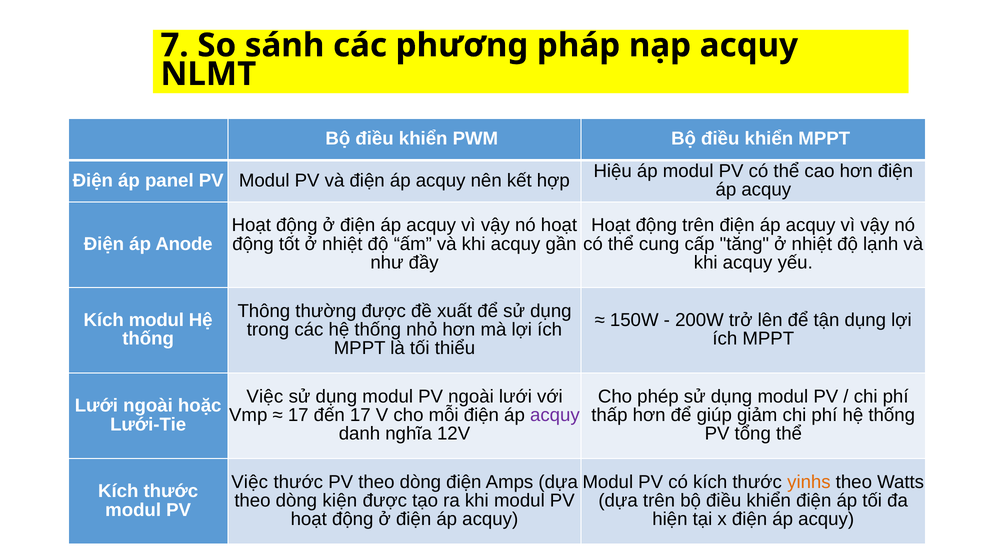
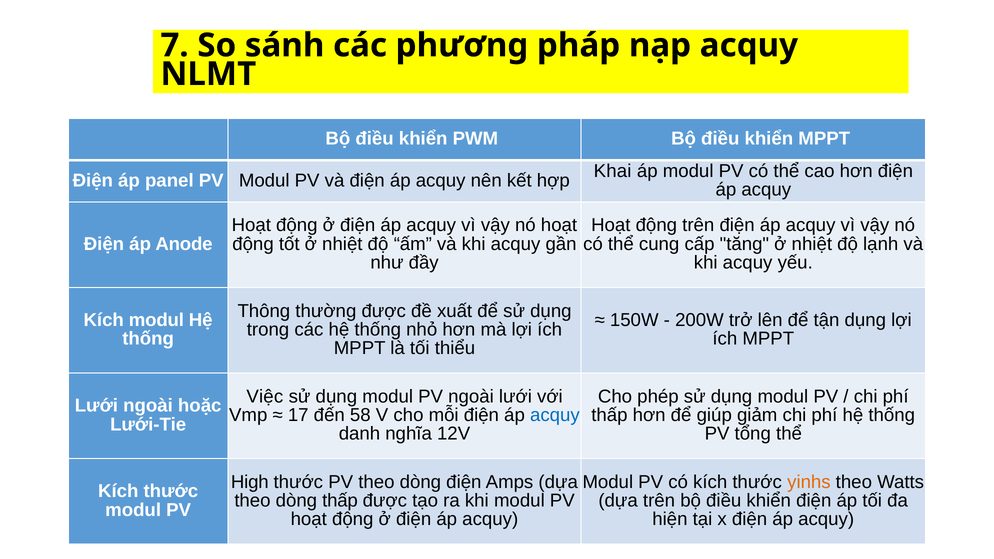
Hiệu: Hiệu -> Khai
đến 17: 17 -> 58
acquy at (555, 415) colour: purple -> blue
Việc at (250, 482): Việc -> High
dòng kiện: kiện -> thấp
